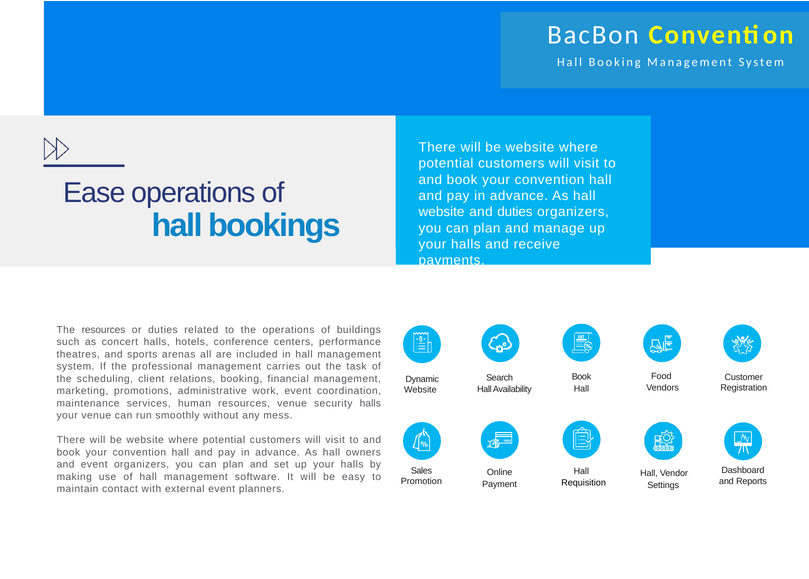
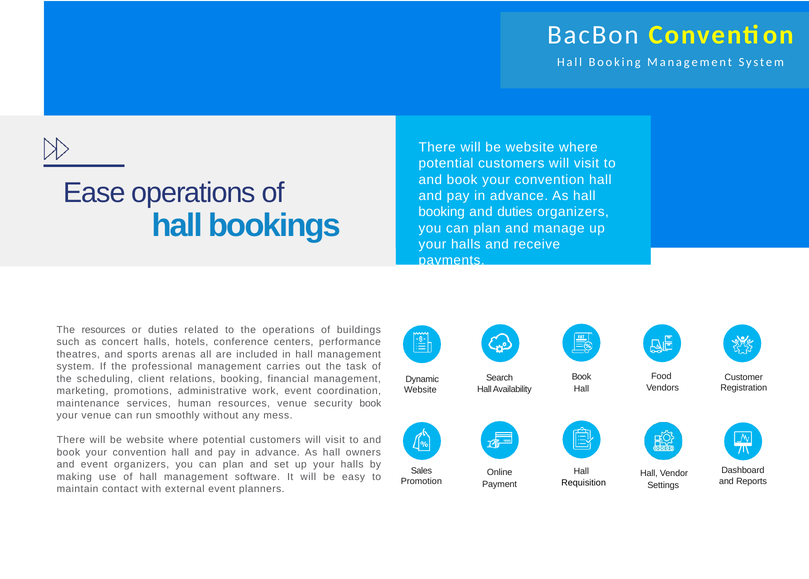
website at (442, 212): website -> booking
security halls: halls -> book
